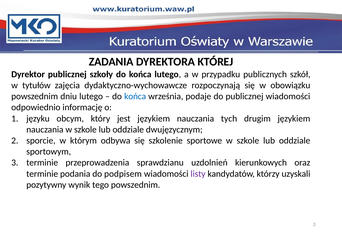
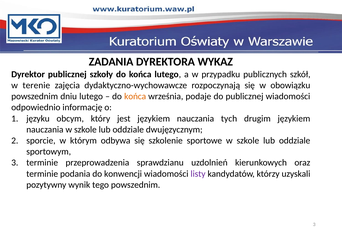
KTÓREJ: KTÓREJ -> WYKAZ
tytułów: tytułów -> terenie
końca at (135, 96) colour: blue -> orange
podpisem: podpisem -> konwencji
